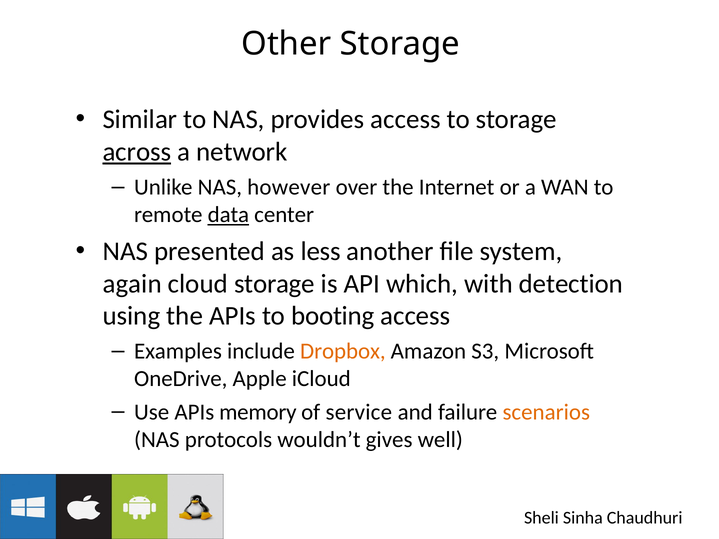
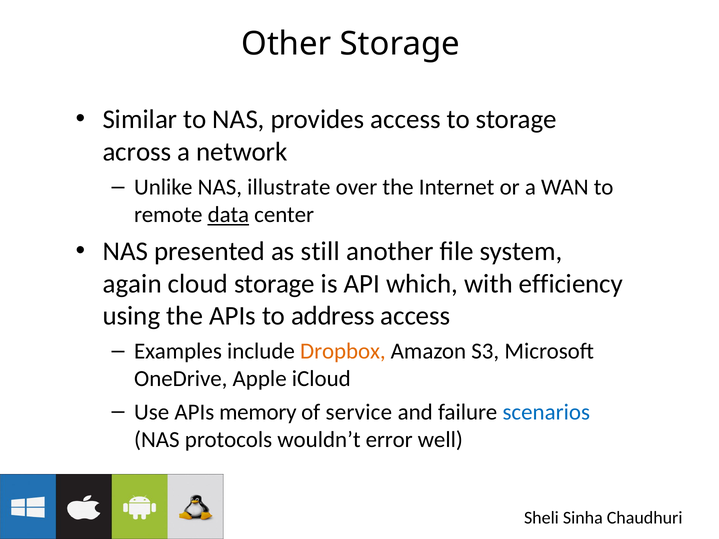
across underline: present -> none
however: however -> illustrate
less: less -> still
detection: detection -> efficiency
booting: booting -> address
scenarios colour: orange -> blue
gives: gives -> error
